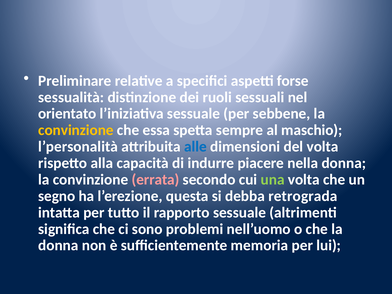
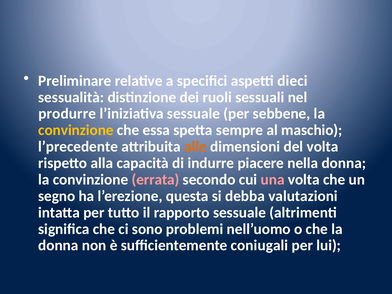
forse: forse -> dieci
orientato: orientato -> produrre
l’personalità: l’personalità -> l’precedente
alle colour: blue -> orange
una colour: light green -> pink
retrograda: retrograda -> valutazioni
memoria: memoria -> coniugali
